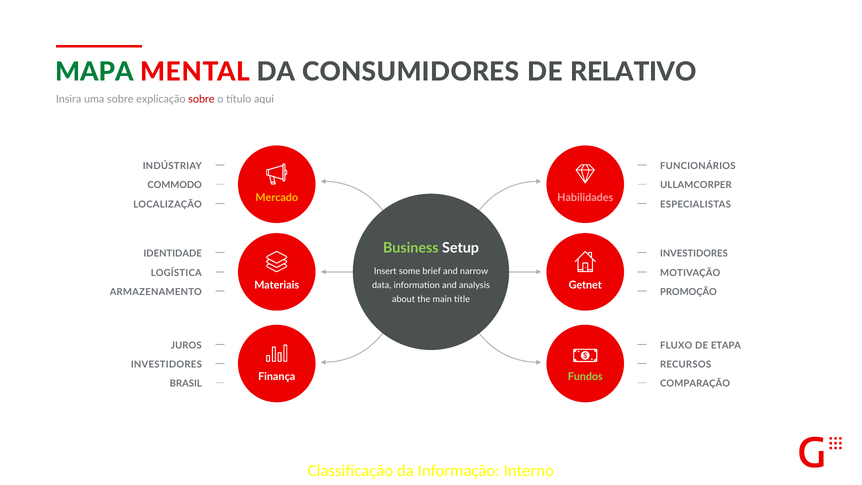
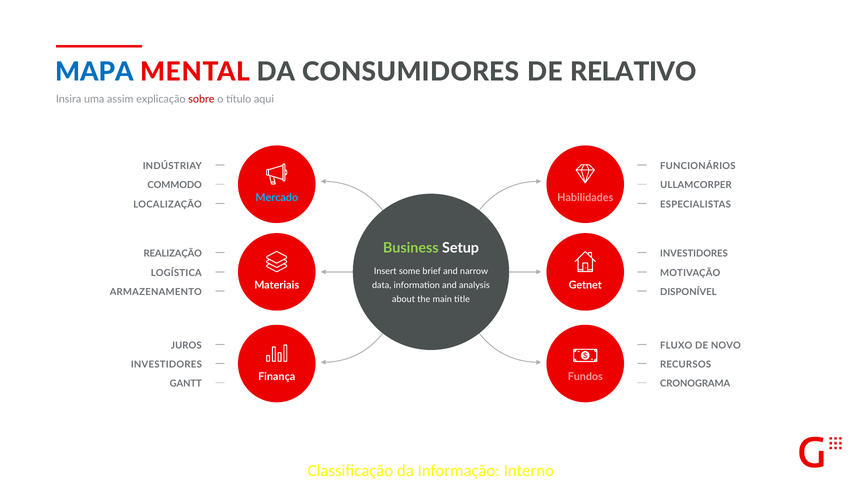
MAPA colour: green -> blue
uma sobre: sobre -> assim
Mercado colour: yellow -> light blue
IDENTIDADE: IDENTIDADE -> REALIZAÇÃO
PROMOÇÃO: PROMOÇÃO -> DISPONÍVEL
ETAPA: ETAPA -> NOVO
Fundos colour: light green -> pink
BRASIL: BRASIL -> GANTT
COMPARAÇÃO: COMPARAÇÃO -> CRONOGRAMA
